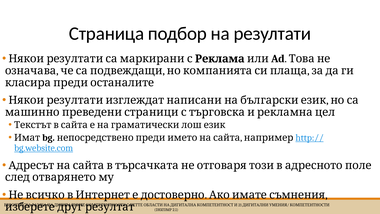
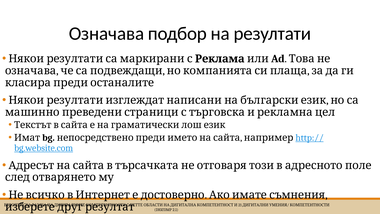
Страница at (106, 34): Страница -> Означава
